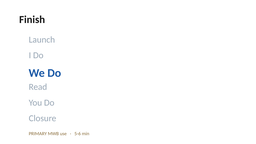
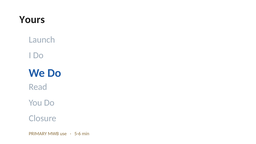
Finish: Finish -> Yours
